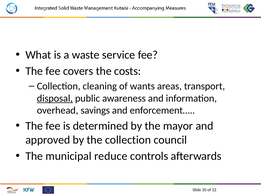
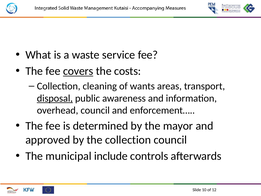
covers underline: none -> present
overhead savings: savings -> council
reduce: reduce -> include
